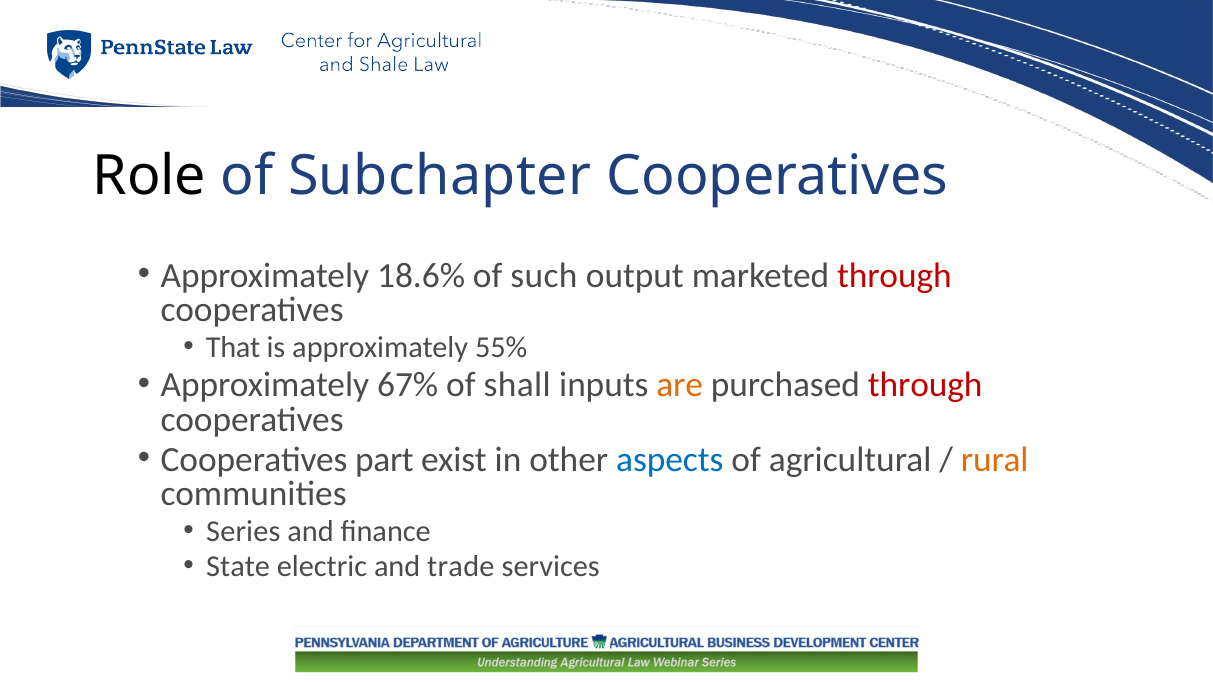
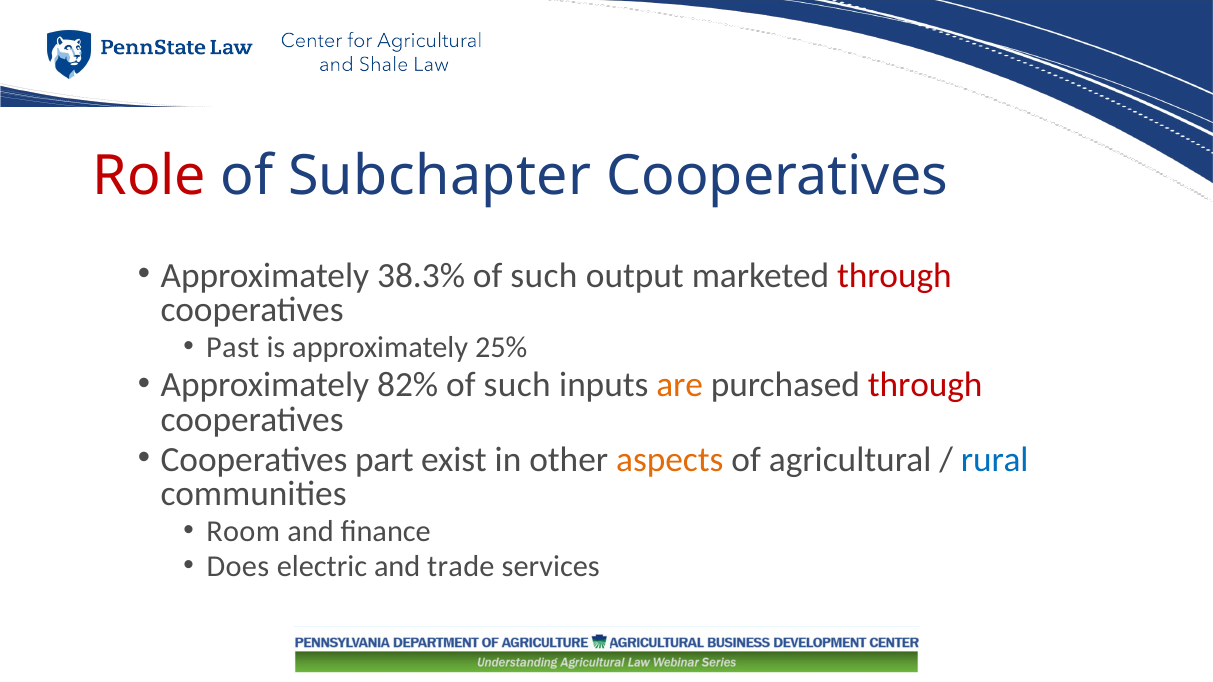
Role colour: black -> red
18.6%: 18.6% -> 38.3%
That: That -> Past
55%: 55% -> 25%
67%: 67% -> 82%
shall at (517, 385): shall -> such
aspects colour: blue -> orange
rural colour: orange -> blue
Series: Series -> Room
State: State -> Does
